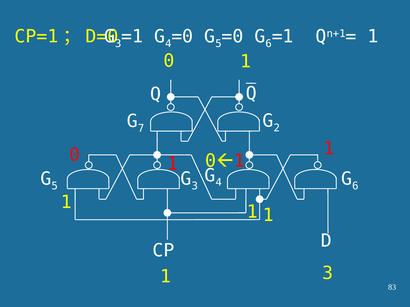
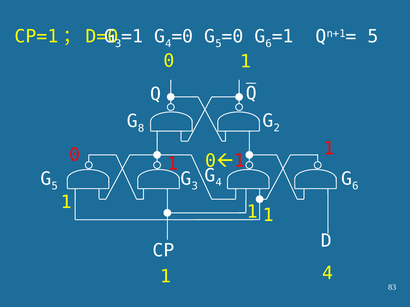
Qn+1= 1: 1 -> 5
7: 7 -> 8
1 3: 3 -> 4
